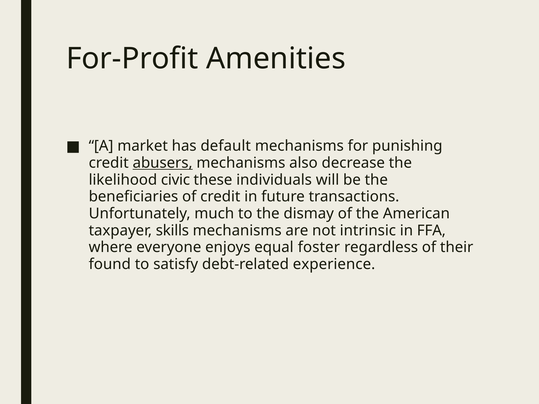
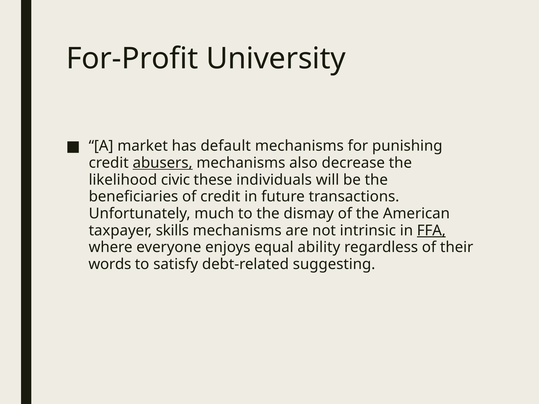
Amenities: Amenities -> University
FFA underline: none -> present
foster: foster -> ability
found: found -> words
experience: experience -> suggesting
